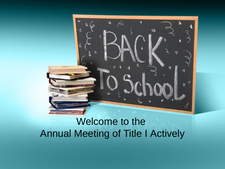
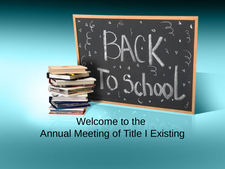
Actively: Actively -> Existing
